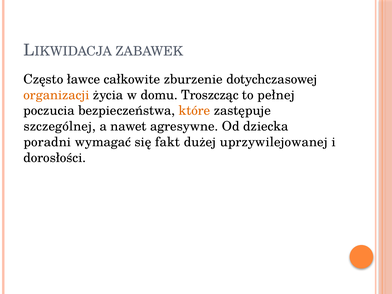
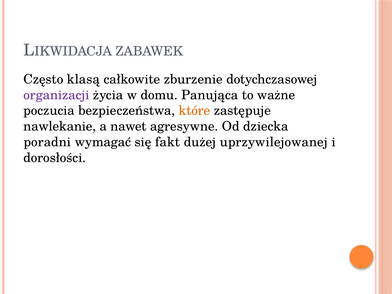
ławce: ławce -> klasą
organizacji colour: orange -> purple
Troszcząc: Troszcząc -> Panująca
pełnej: pełnej -> ważne
szczególnej: szczególnej -> nawlekanie
